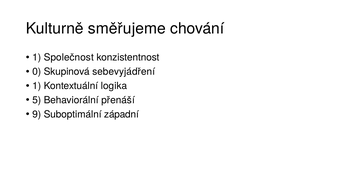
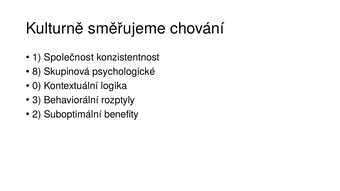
0: 0 -> 8
sebevyjádření: sebevyjádření -> psychologické
1 at (37, 86): 1 -> 0
5: 5 -> 3
přenáší: přenáší -> rozptyly
9: 9 -> 2
západní: západní -> benefity
